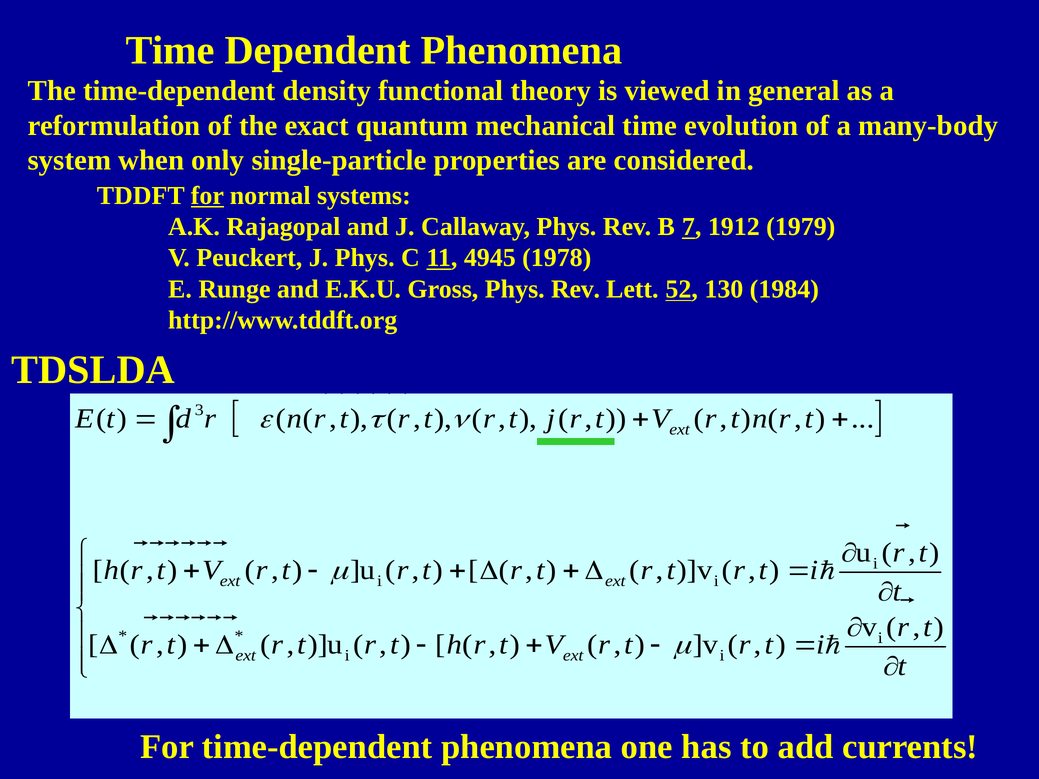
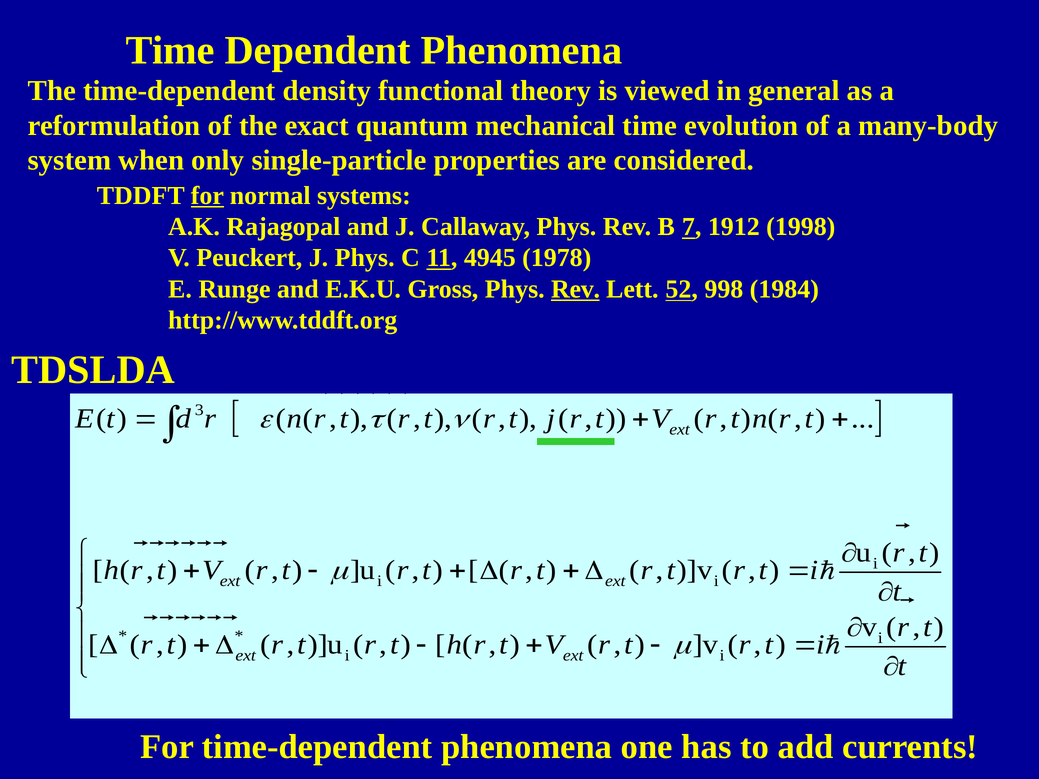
1979: 1979 -> 1998
Rev at (576, 289) underline: none -> present
130: 130 -> 998
